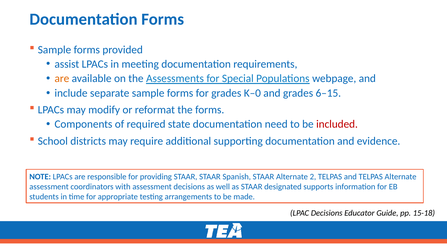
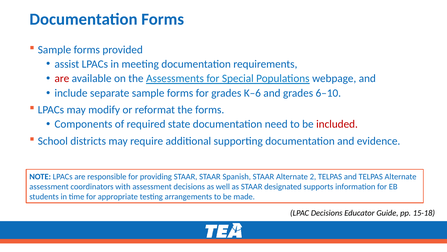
are at (62, 78) colour: orange -> red
K–0: K–0 -> K–6
6–15: 6–15 -> 6–10
